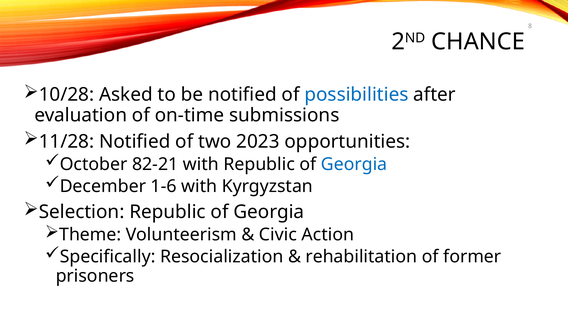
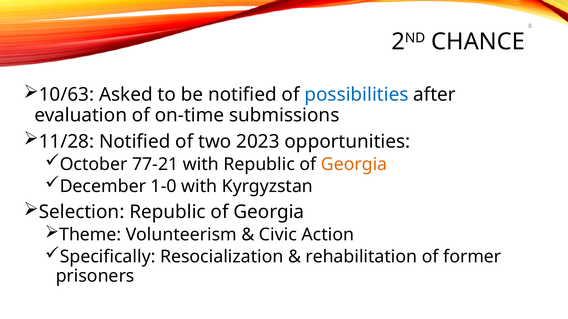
10/28: 10/28 -> 10/63
82-21: 82-21 -> 77-21
Georgia at (354, 164) colour: blue -> orange
1-6: 1-6 -> 1-0
